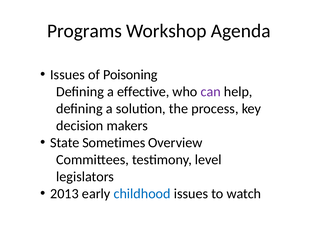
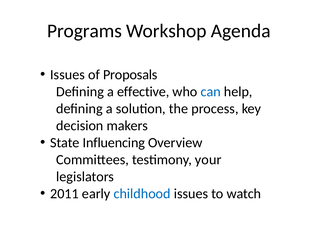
Poisoning: Poisoning -> Proposals
can colour: purple -> blue
Sometimes: Sometimes -> Influencing
level: level -> your
2013: 2013 -> 2011
